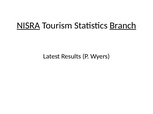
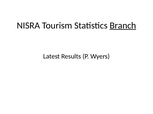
NISRA underline: present -> none
